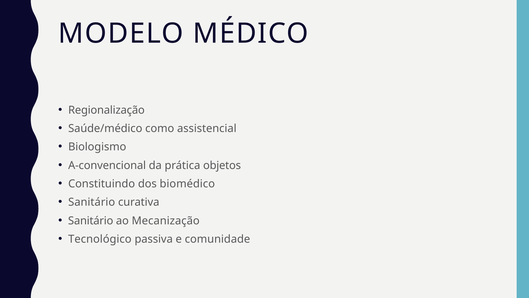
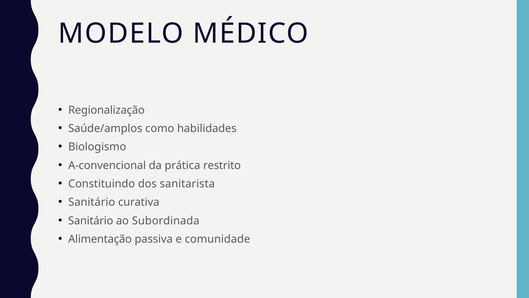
Saúde/médico: Saúde/médico -> Saúde/amplos
assistencial: assistencial -> habilidades
objetos: objetos -> restrito
biomédico: biomédico -> sanitarista
Mecanização: Mecanização -> Subordinada
Tecnológico: Tecnológico -> Alimentação
